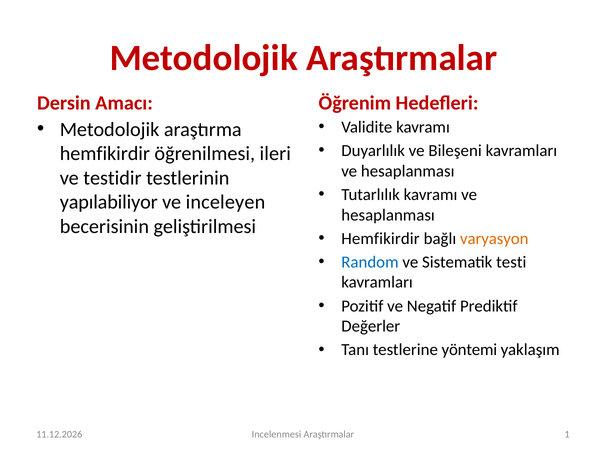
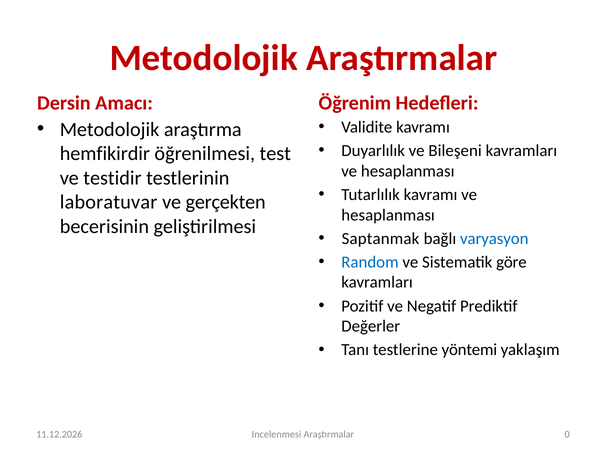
ileri: ileri -> test
yapılabiliyor: yapılabiliyor -> laboratuvar
inceleyen: inceleyen -> gerçekten
Hemfikirdir at (381, 238): Hemfikirdir -> Saptanmak
varyasyon colour: orange -> blue
testi: testi -> göre
1: 1 -> 0
